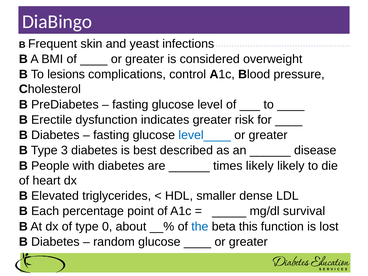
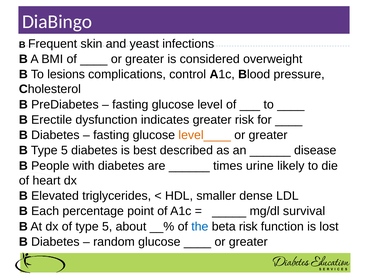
level____ colour: blue -> orange
B Type 3: 3 -> 5
times likely: likely -> urine
of type 0: 0 -> 5
beta this: this -> risk
